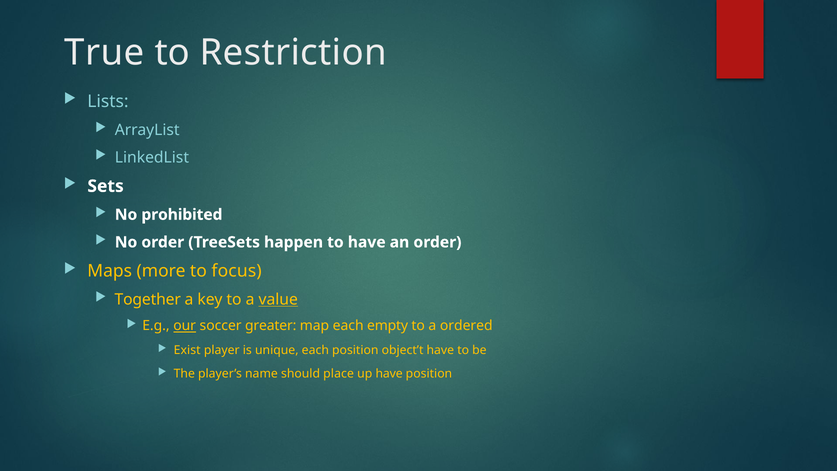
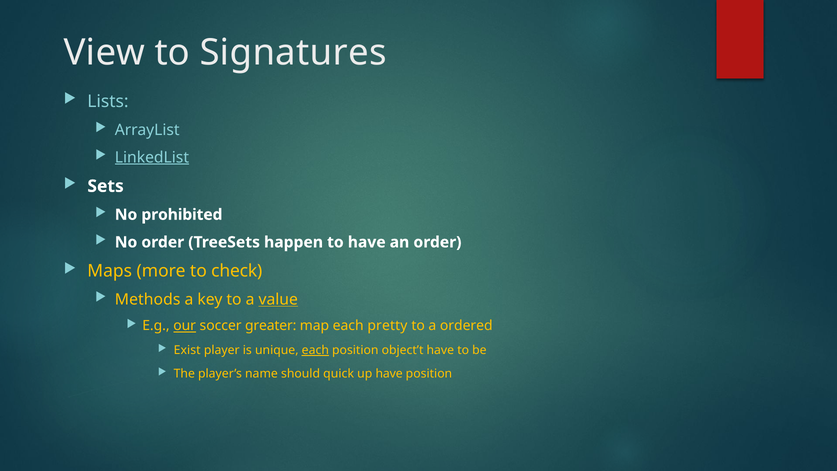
True: True -> View
Restriction: Restriction -> Signatures
LinkedList underline: none -> present
focus: focus -> check
Together: Together -> Methods
empty: empty -> pretty
each at (315, 350) underline: none -> present
place: place -> quick
